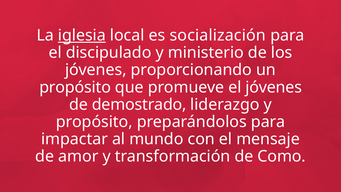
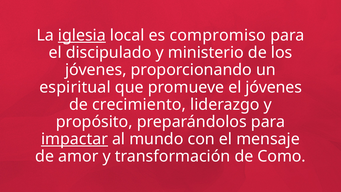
socialización: socialización -> compromiso
propósito at (75, 87): propósito -> espiritual
demostrado: demostrado -> crecimiento
impactar underline: none -> present
